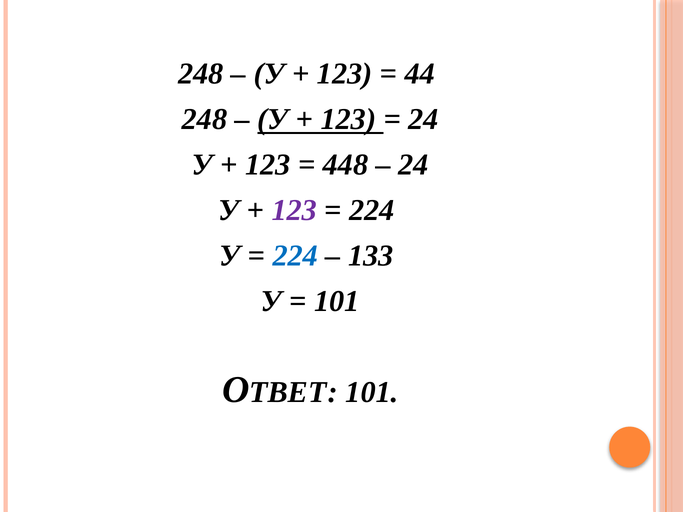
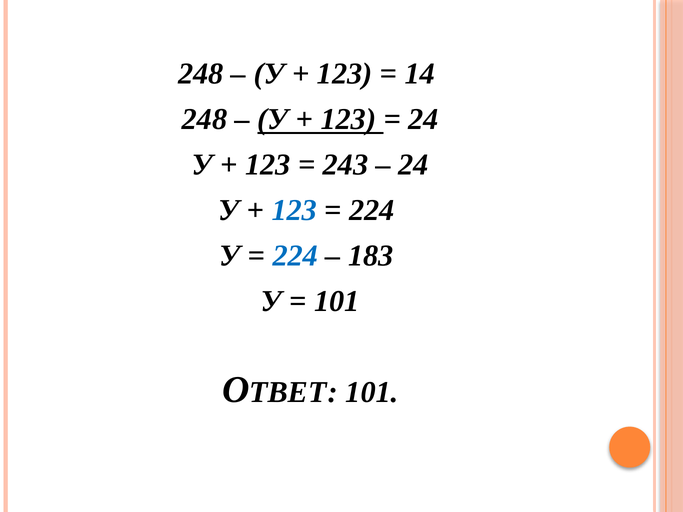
44: 44 -> 14
448: 448 -> 243
123 at (294, 210) colour: purple -> blue
133: 133 -> 183
